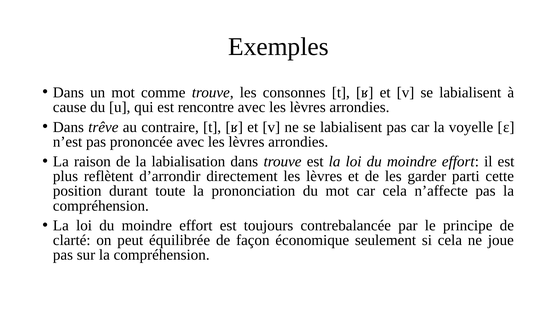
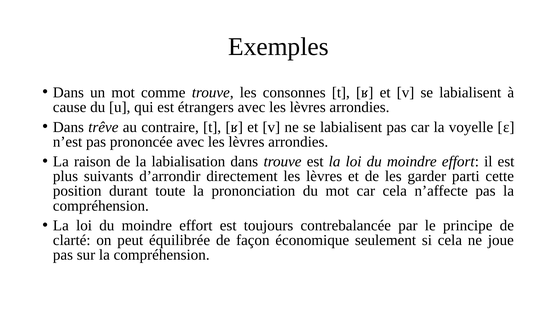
rencontre: rencontre -> étrangers
reflètent: reflètent -> suivants
